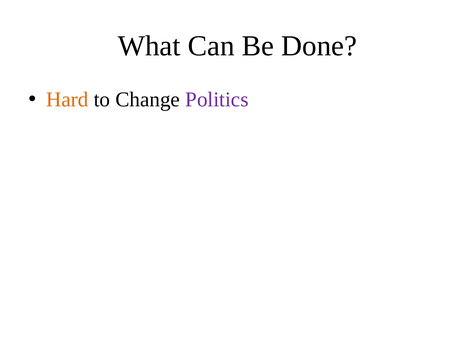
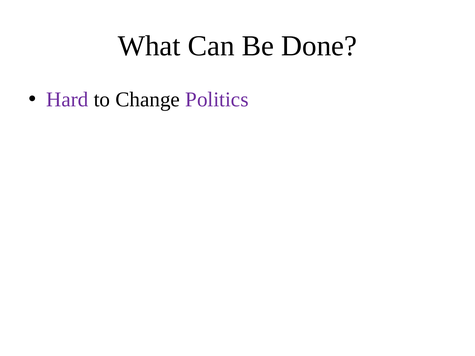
Hard colour: orange -> purple
